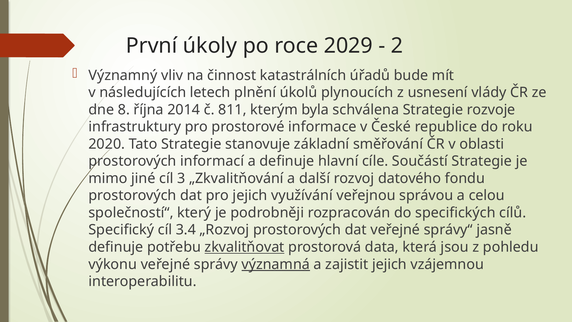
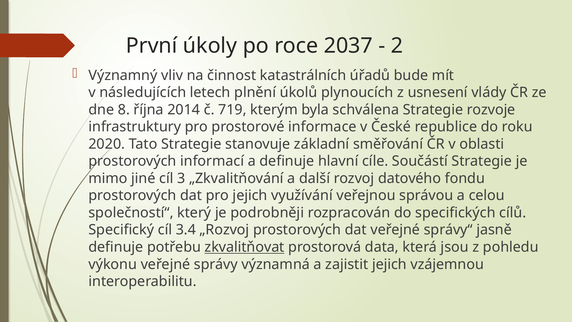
2029: 2029 -> 2037
811: 811 -> 719
významná underline: present -> none
